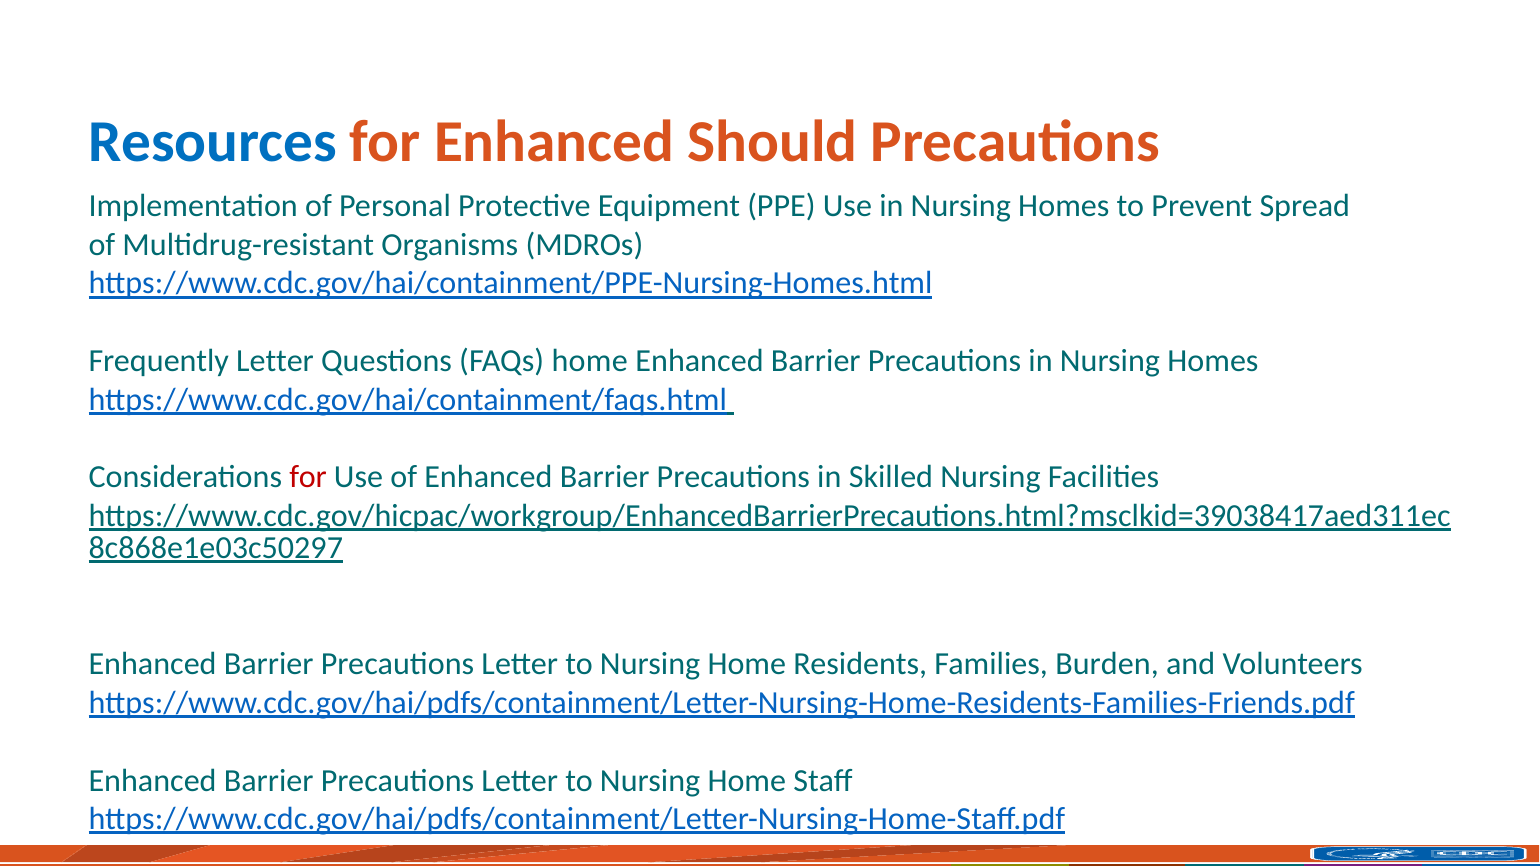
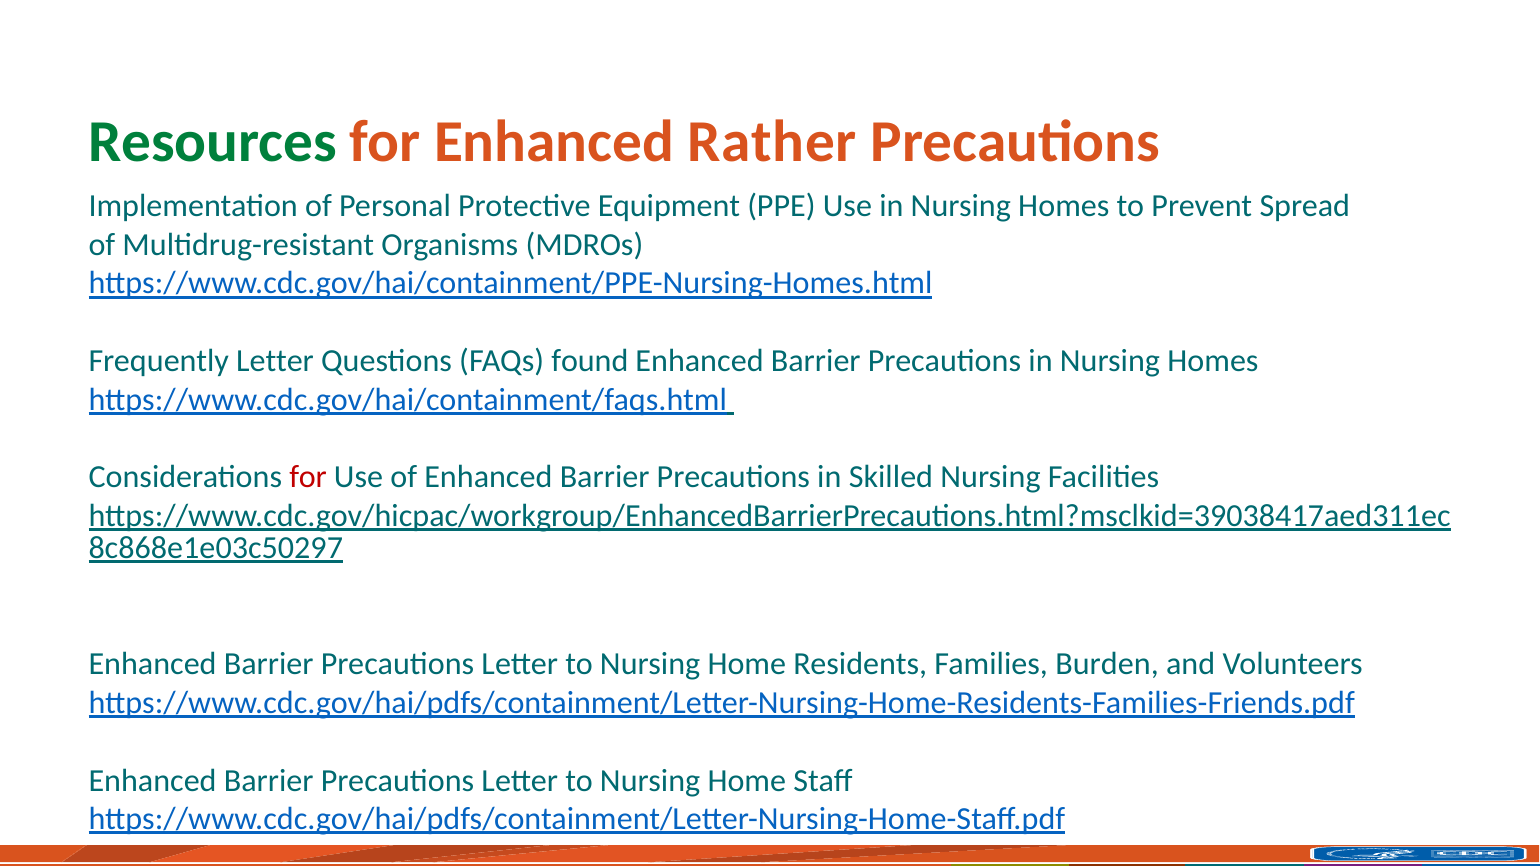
Resources colour: blue -> green
Should: Should -> Rather
FAQs home: home -> found
